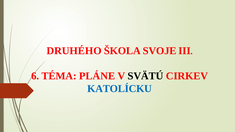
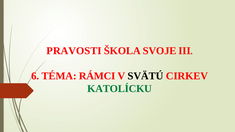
DRUHÉHO: DRUHÉHO -> PRAVOSTI
PLÁNE: PLÁNE -> RÁMCI
KATOLÍCKU colour: blue -> green
